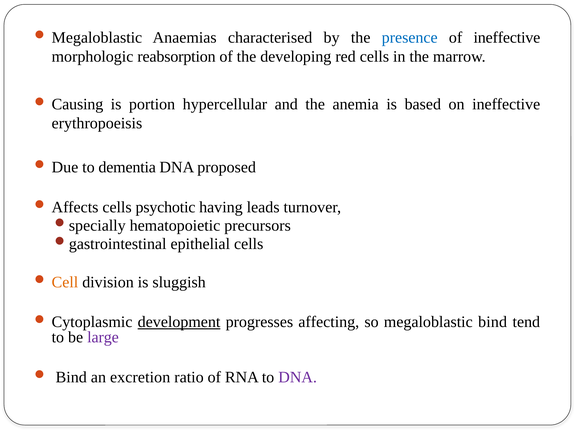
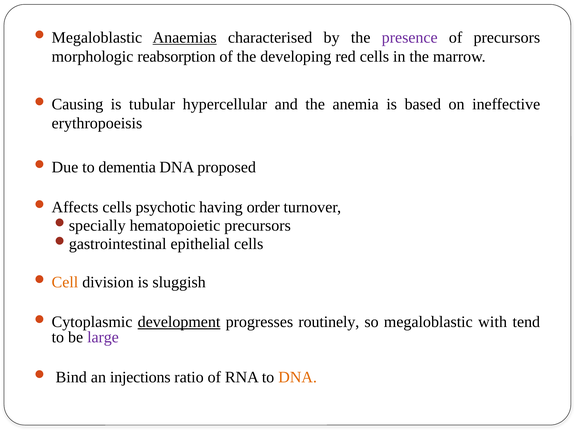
Anaemias underline: none -> present
presence colour: blue -> purple
of ineffective: ineffective -> precursors
portion: portion -> tubular
leads: leads -> order
affecting: affecting -> routinely
megaloblastic bind: bind -> with
excretion: excretion -> injections
DNA at (298, 378) colour: purple -> orange
